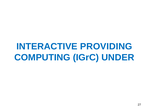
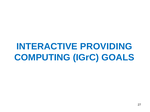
UNDER: UNDER -> GOALS
